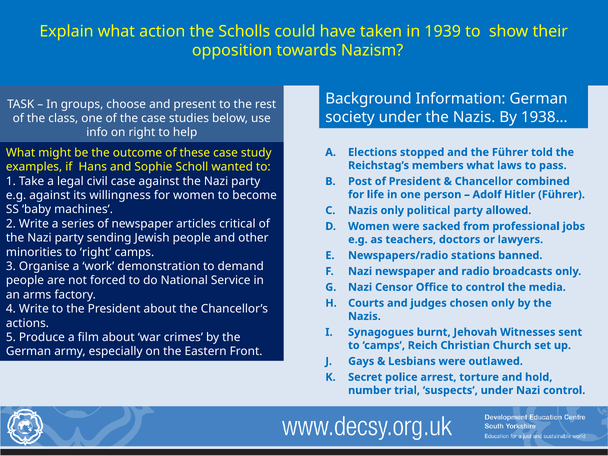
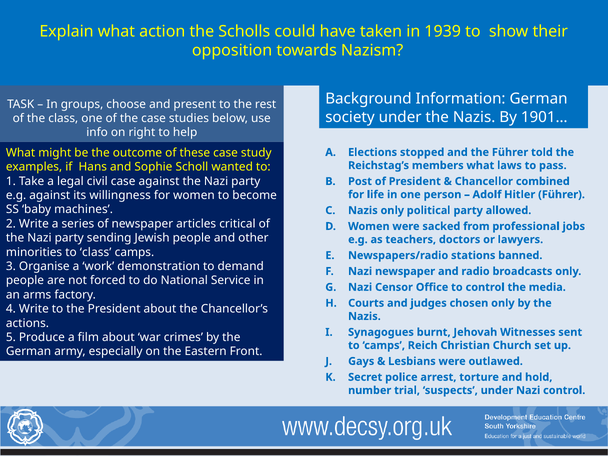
1938…: 1938… -> 1901…
to right: right -> class
